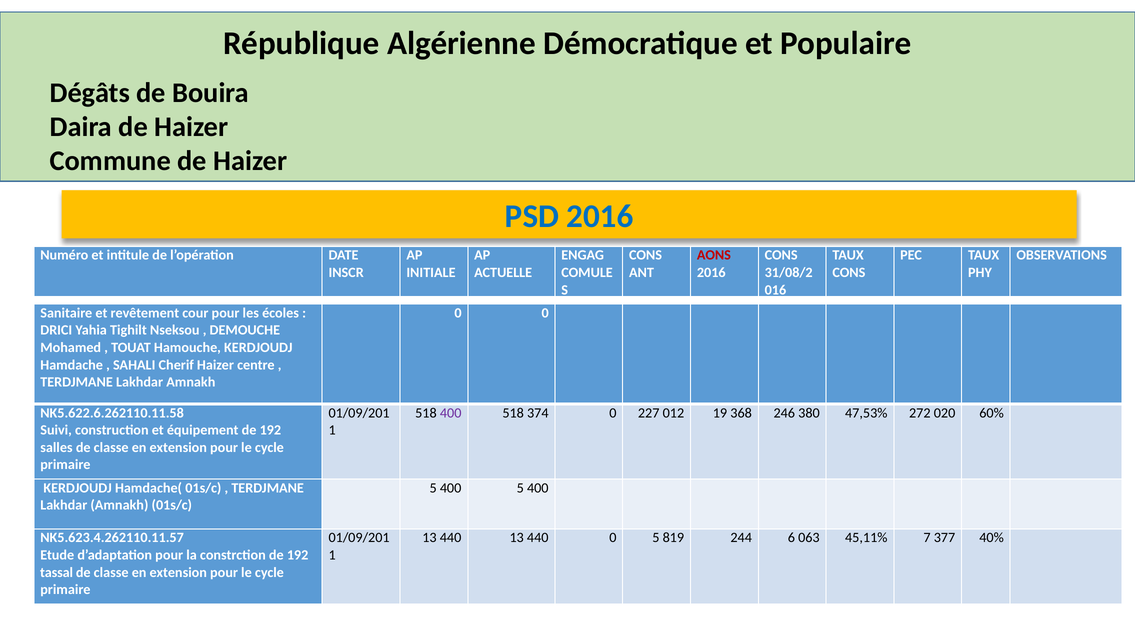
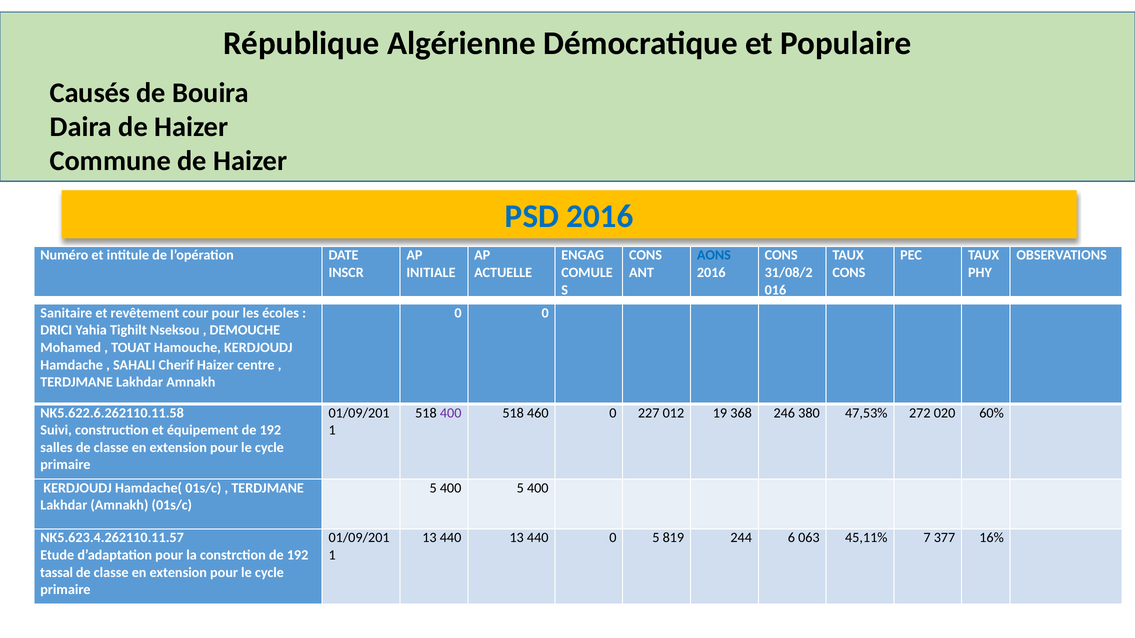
Dégâts: Dégâts -> Causés
AONS colour: red -> blue
374: 374 -> 460
40%: 40% -> 16%
